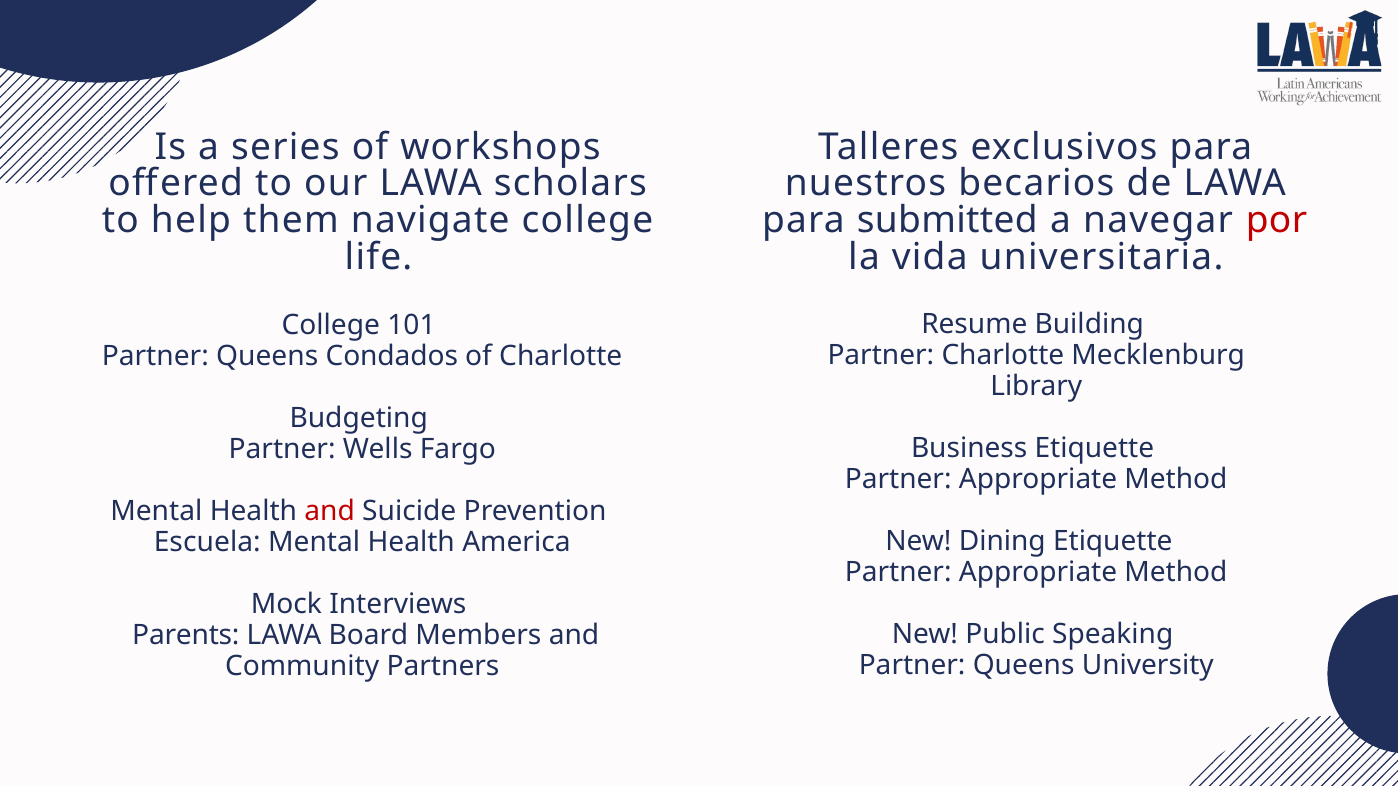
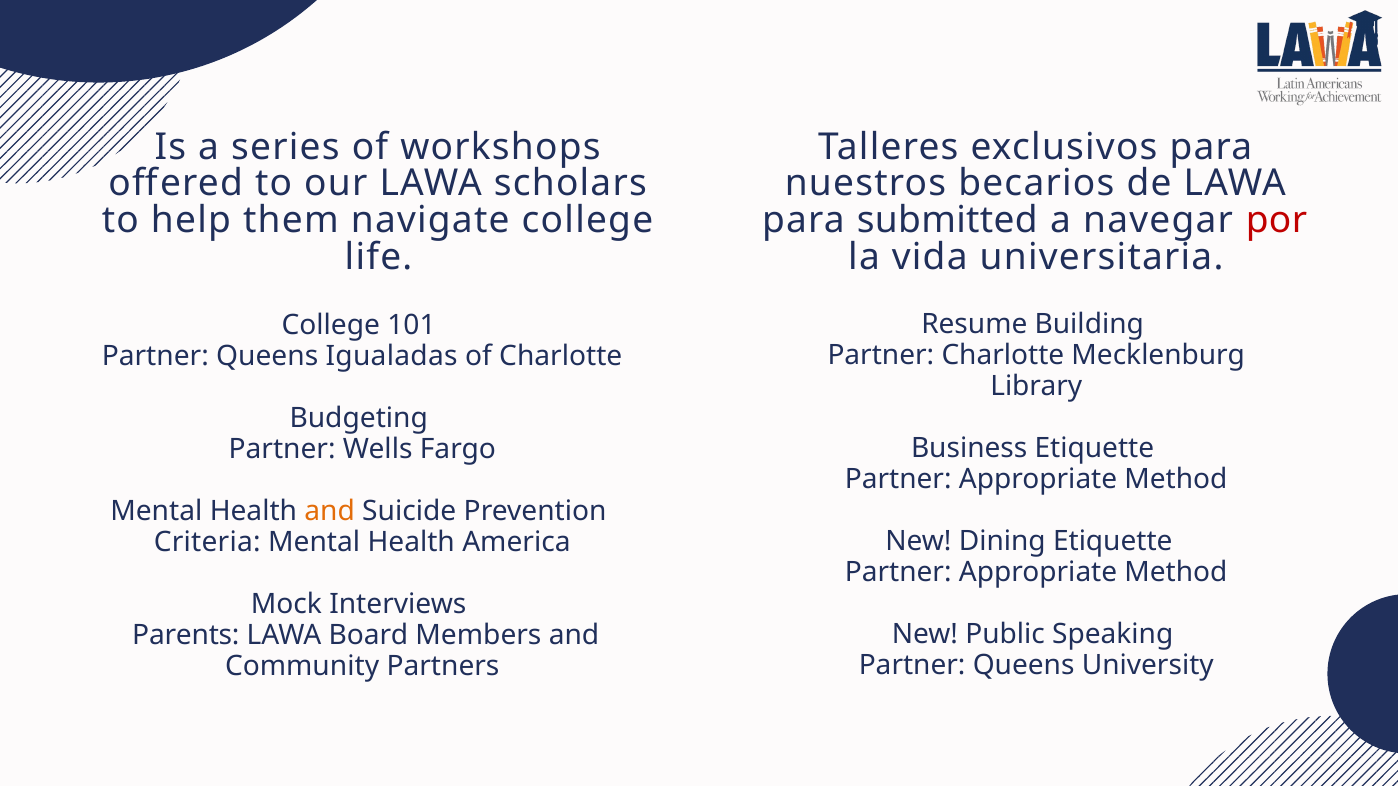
Condados: Condados -> Igualadas
and at (330, 511) colour: red -> orange
Escuela: Escuela -> Criteria
